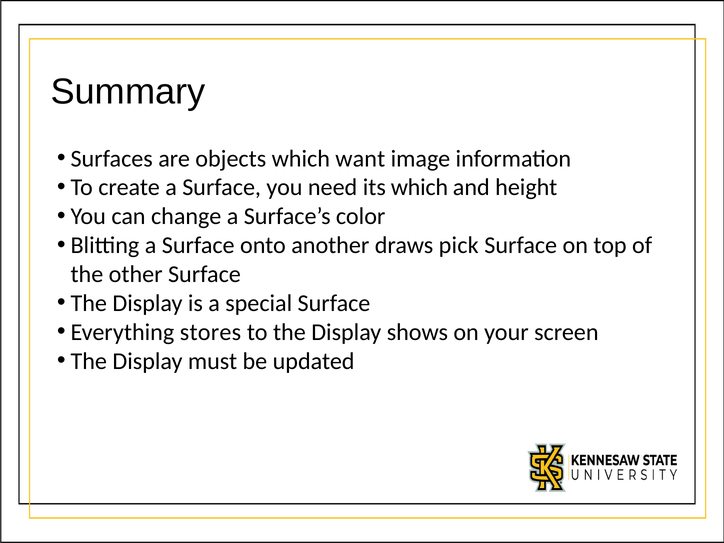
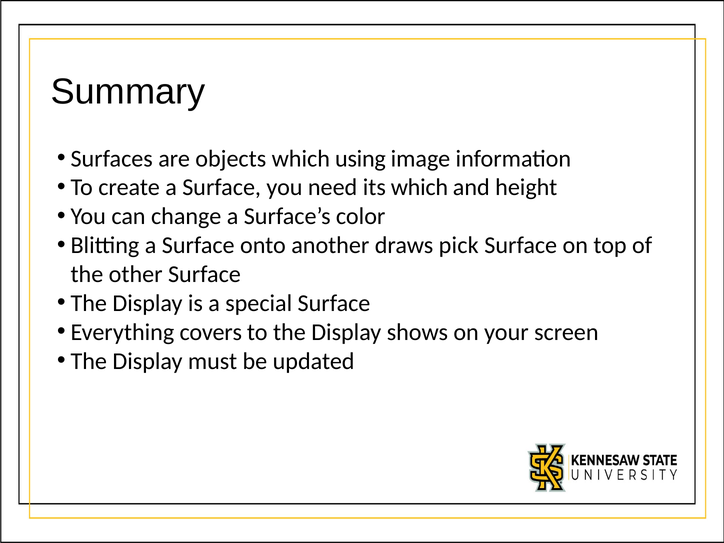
want: want -> using
stores: stores -> covers
